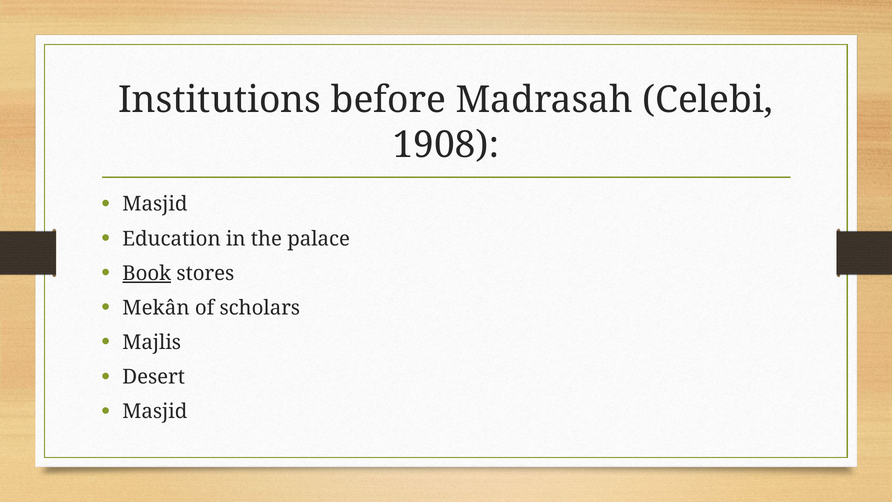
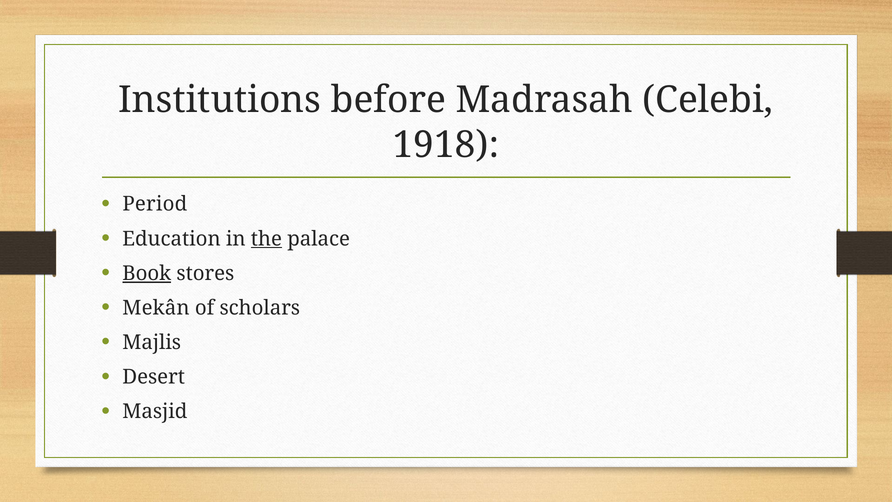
1908: 1908 -> 1918
Masjid at (155, 204): Masjid -> Period
the underline: none -> present
